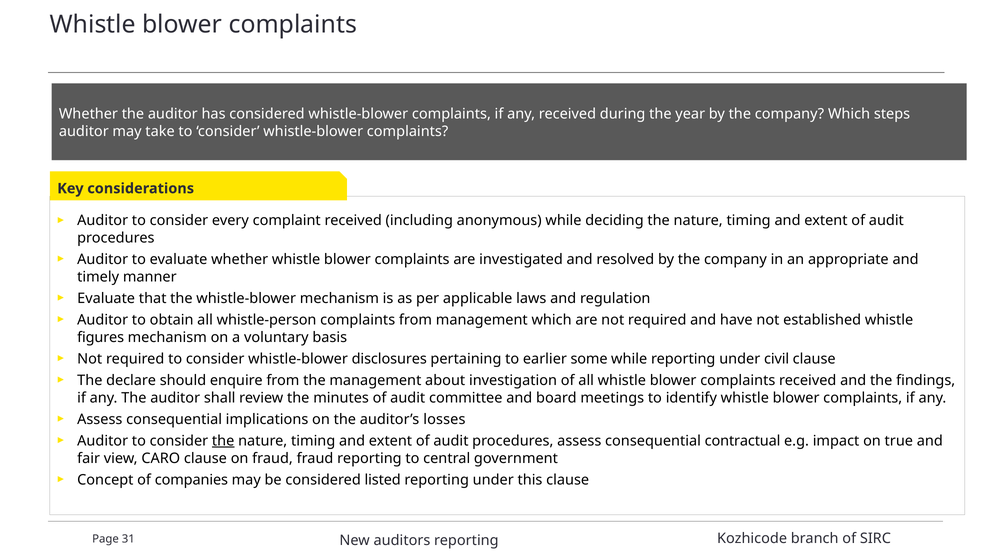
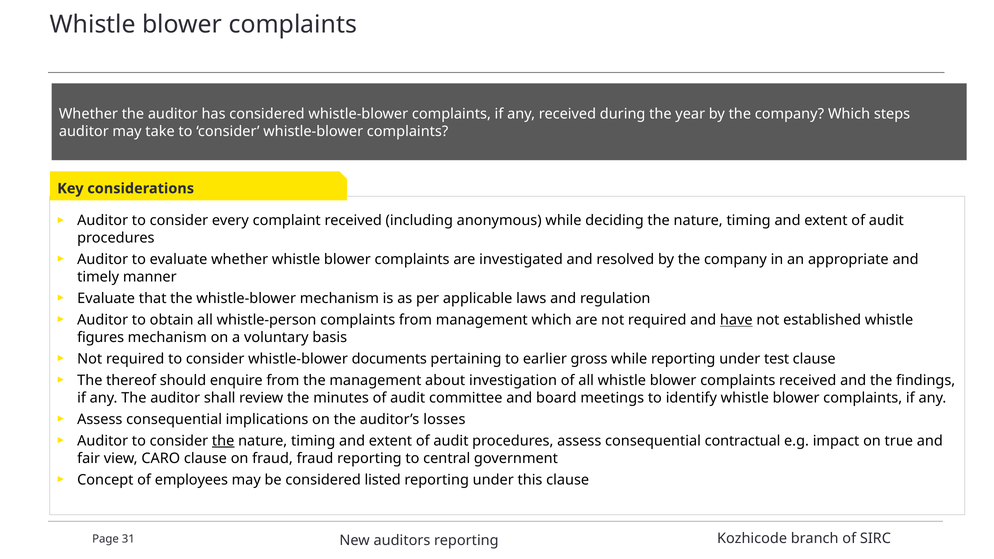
have underline: none -> present
disclosures: disclosures -> documents
some: some -> gross
civil: civil -> test
declare: declare -> thereof
companies: companies -> employees
